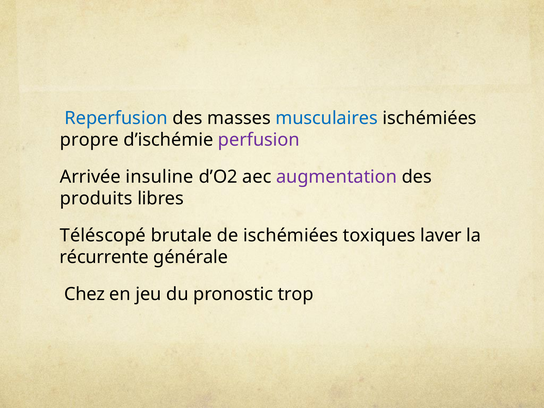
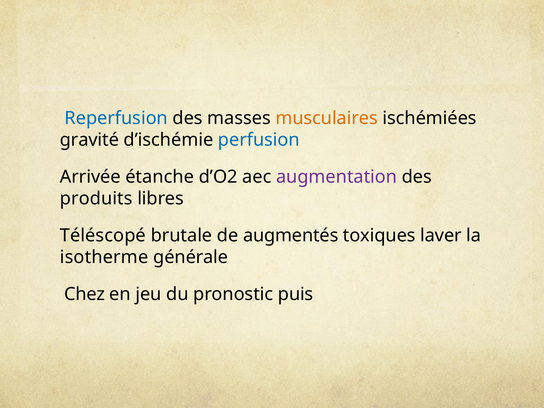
musculaires colour: blue -> orange
propre: propre -> gravité
perfusion colour: purple -> blue
insuline: insuline -> étanche
de ischémiées: ischémiées -> augmentés
récurrente: récurrente -> isotherme
trop: trop -> puis
